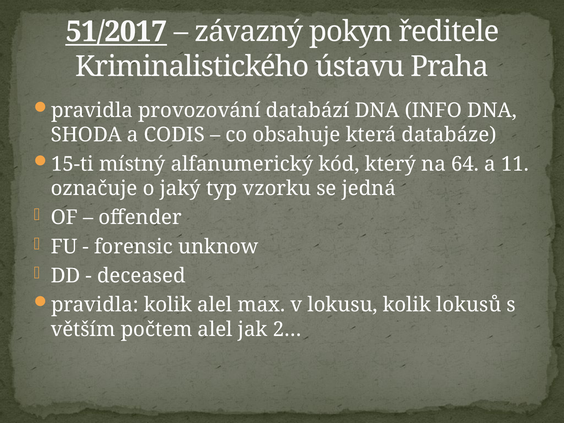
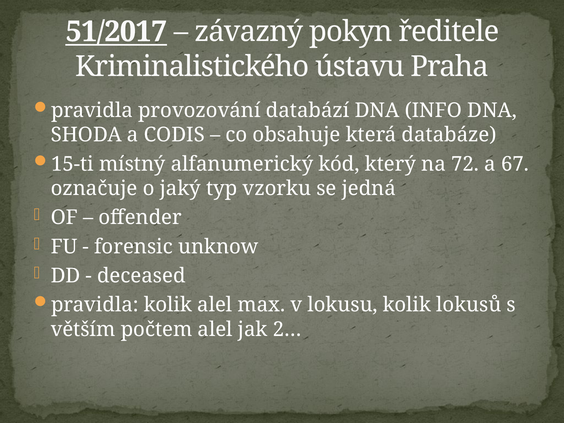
64: 64 -> 72
11: 11 -> 67
